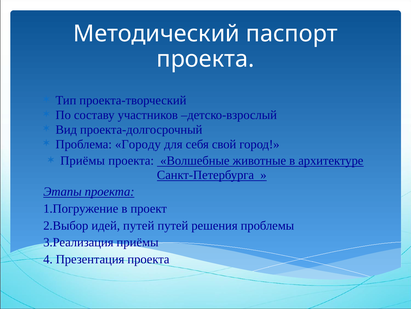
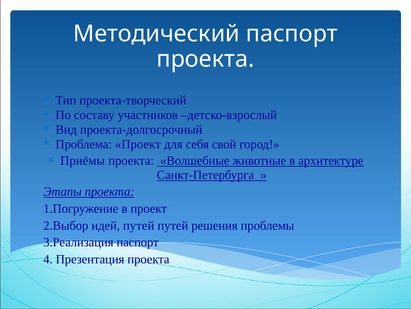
Проблема Городу: Городу -> Проект
3.Реализация приёмы: приёмы -> паспорт
